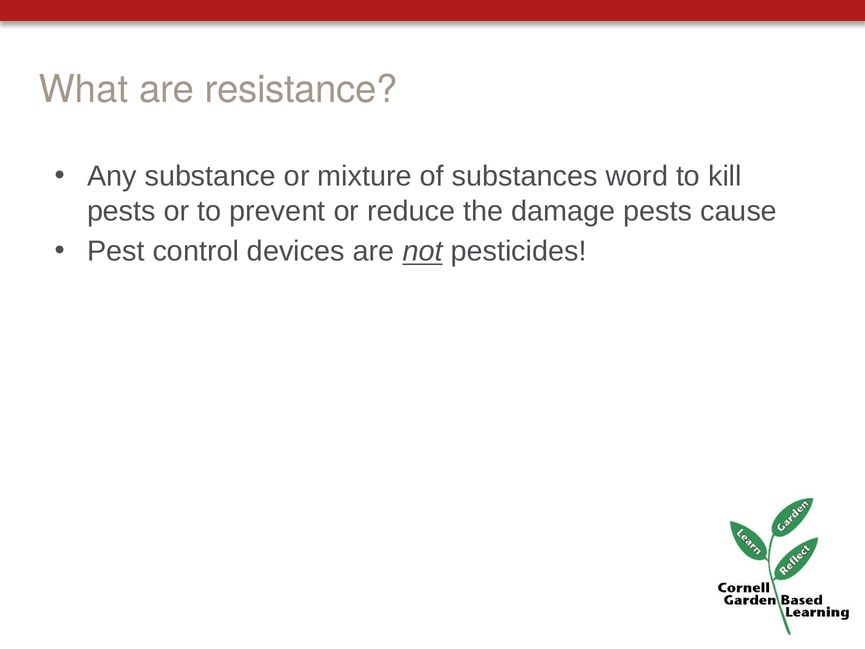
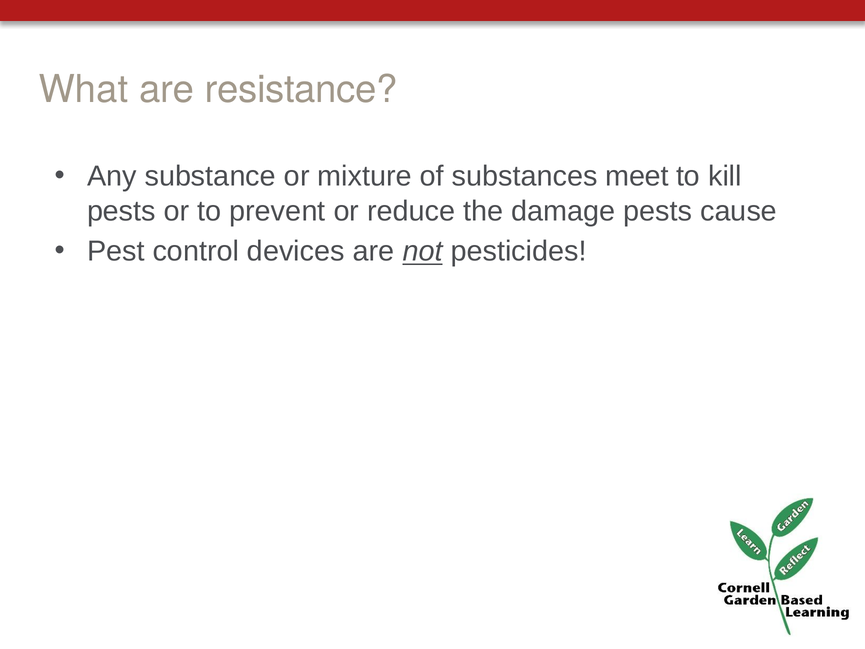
word: word -> meet
